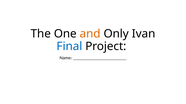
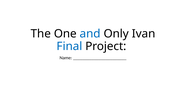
and colour: orange -> blue
